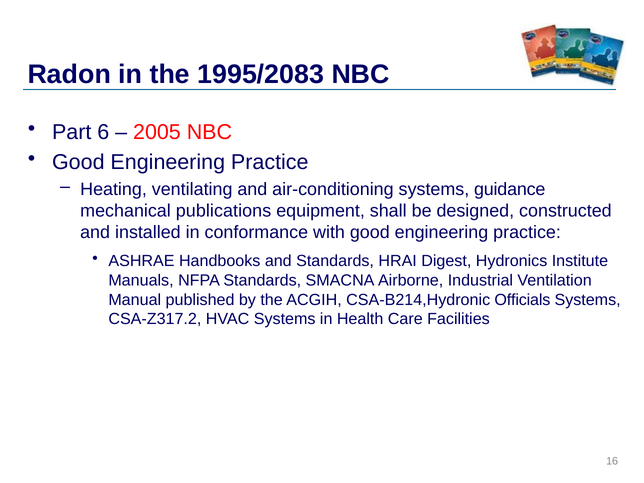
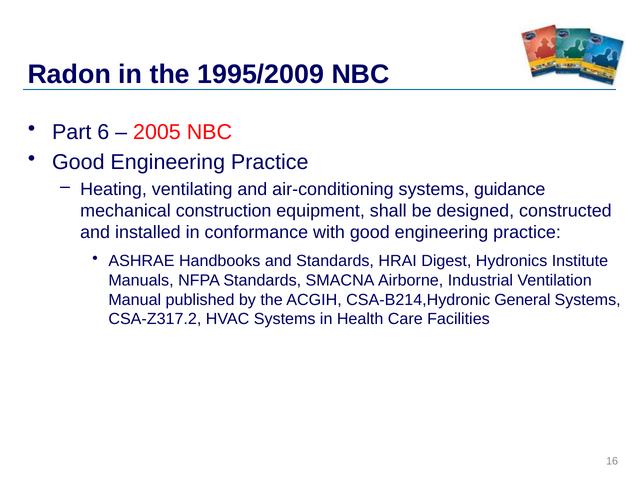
1995/2083: 1995/2083 -> 1995/2009
publications: publications -> construction
Officials: Officials -> General
